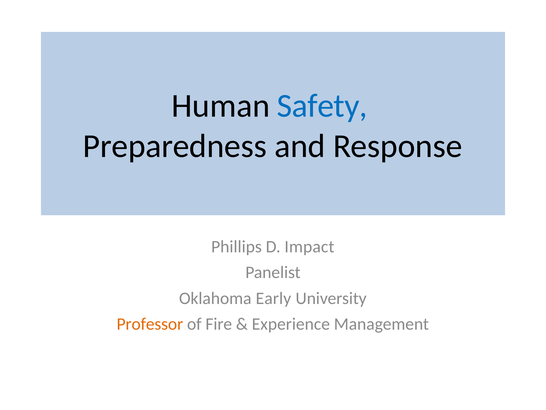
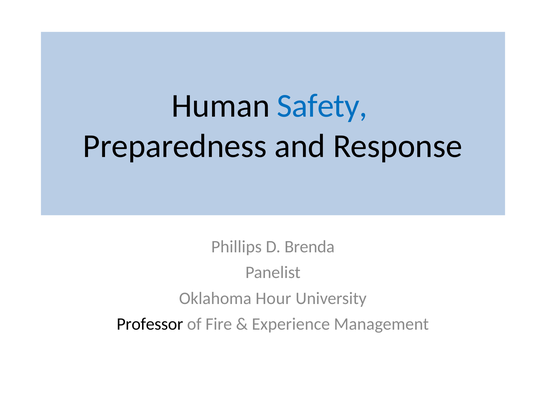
Impact: Impact -> Brenda
Early: Early -> Hour
Professor colour: orange -> black
